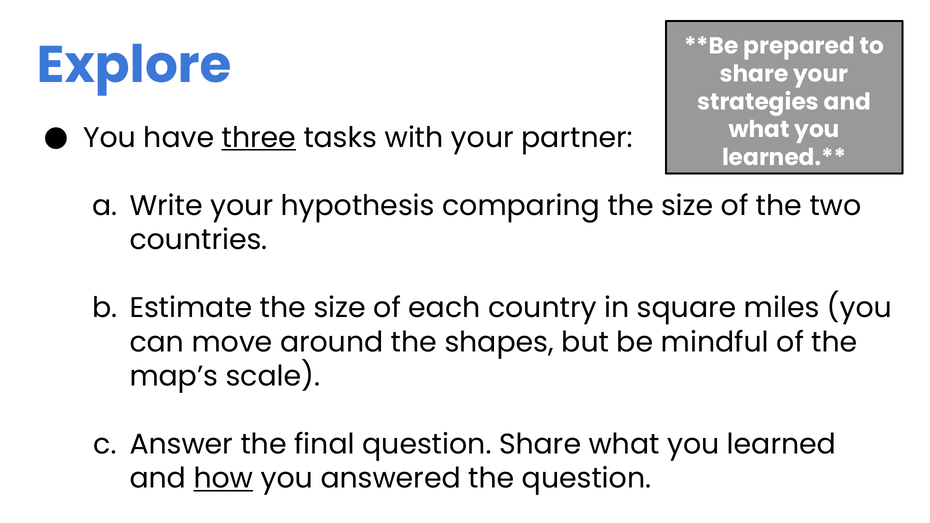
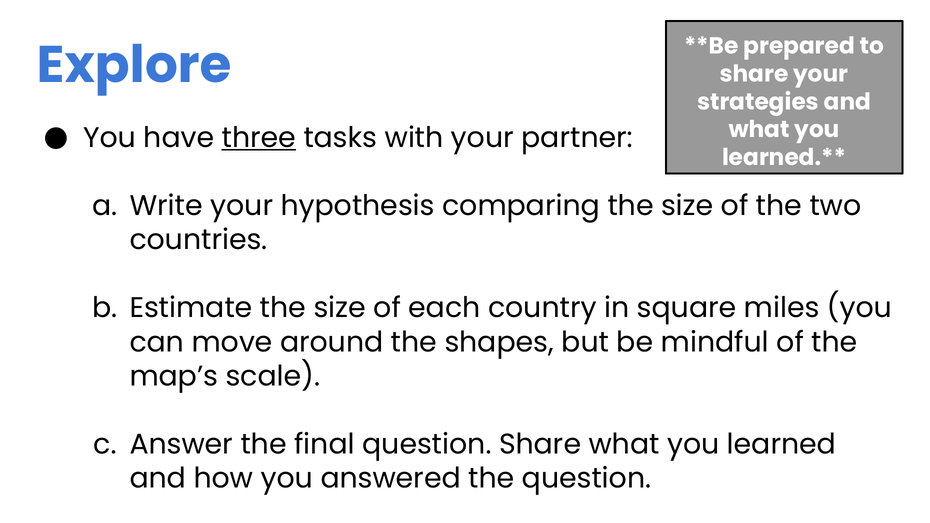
how underline: present -> none
